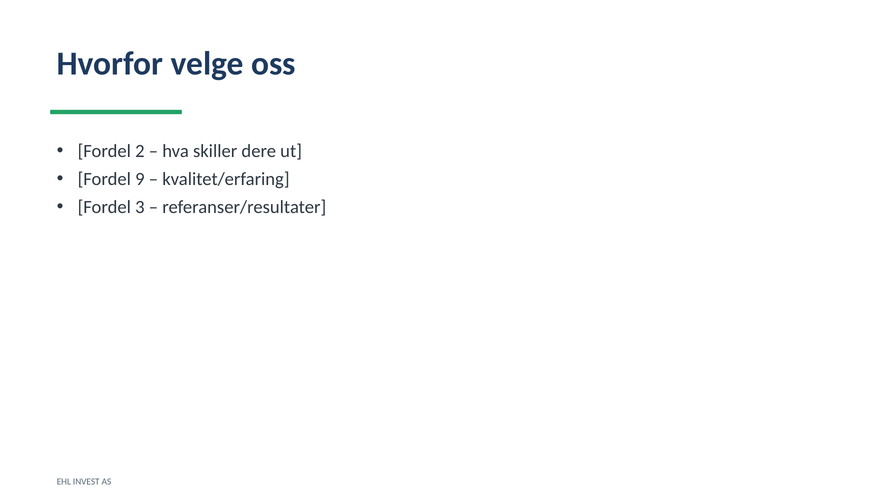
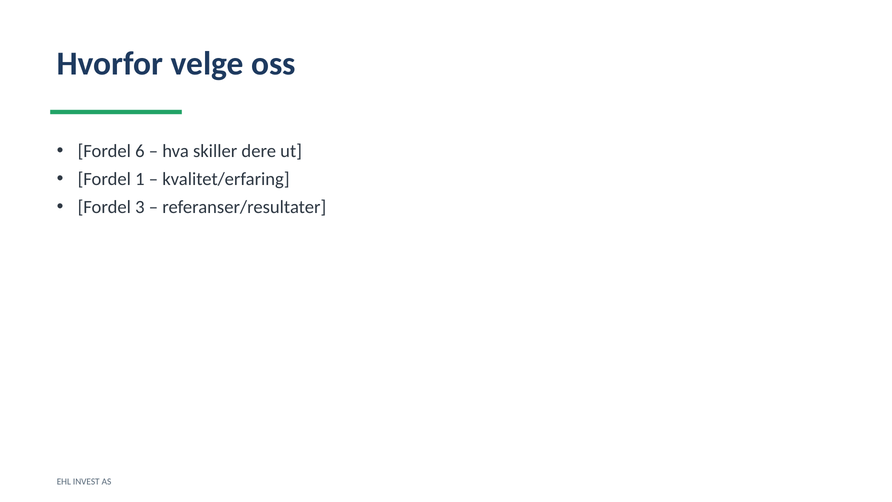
2: 2 -> 6
9: 9 -> 1
